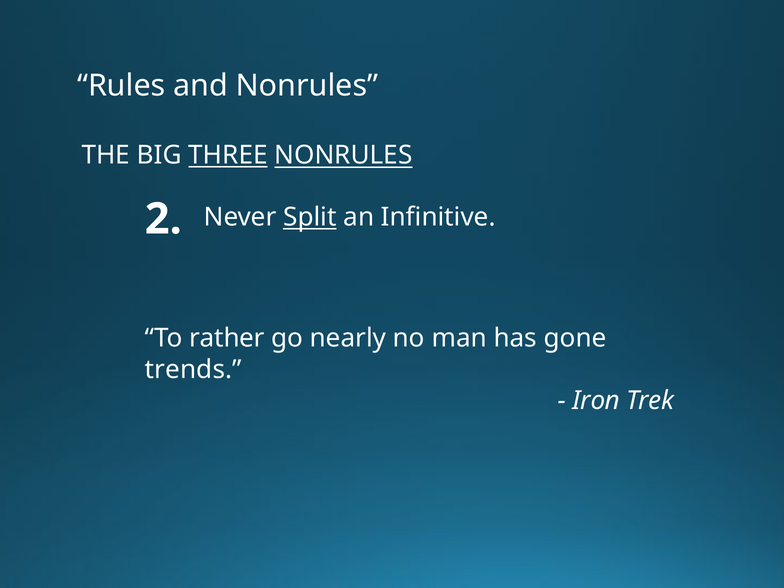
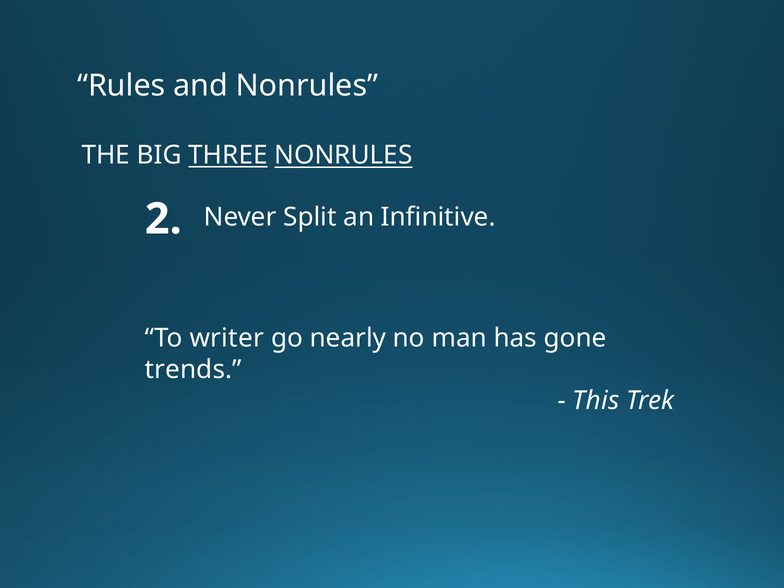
Split underline: present -> none
rather: rather -> writer
Iron: Iron -> This
